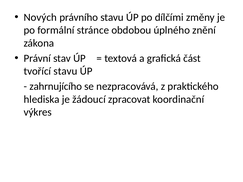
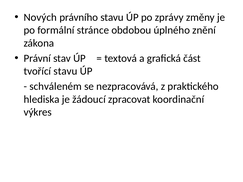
dílčími: dílčími -> zprávy
zahrnujícího: zahrnujícího -> schváleném
